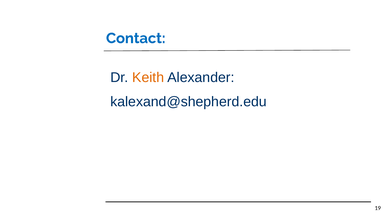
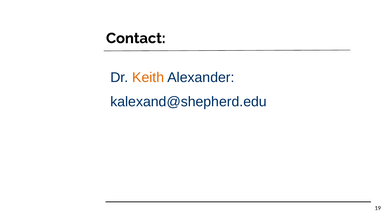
Contact colour: blue -> black
